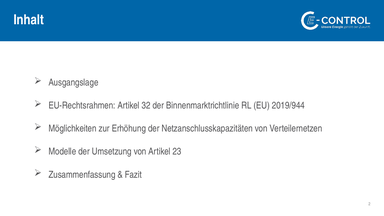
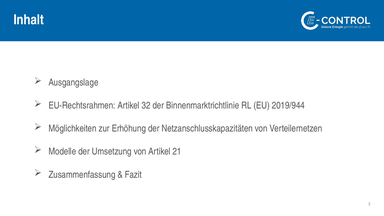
23: 23 -> 21
